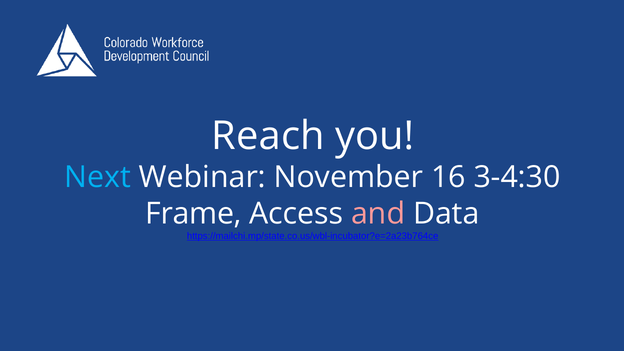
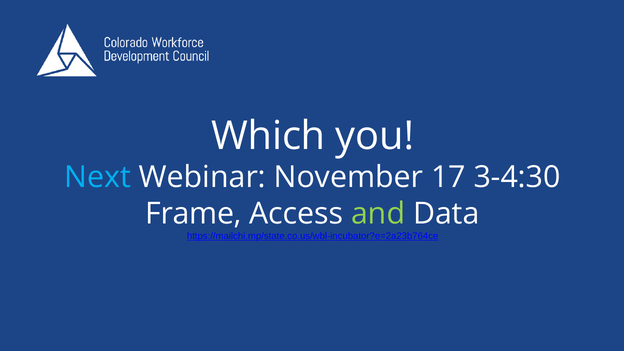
Reach: Reach -> Which
16: 16 -> 17
and colour: pink -> light green
